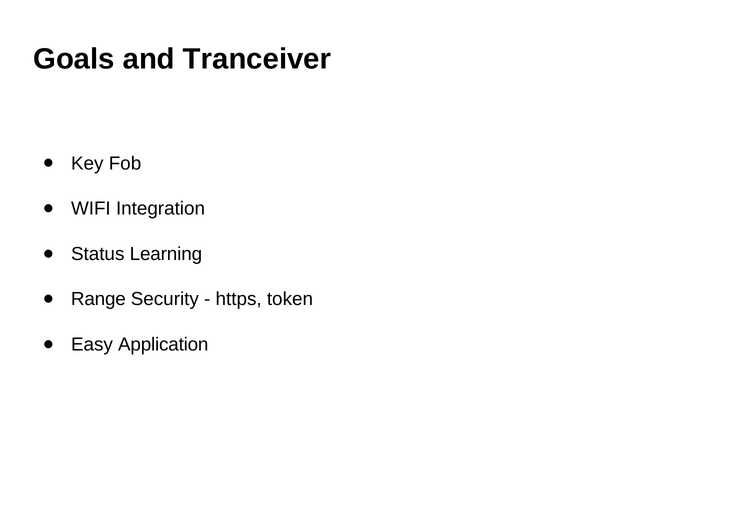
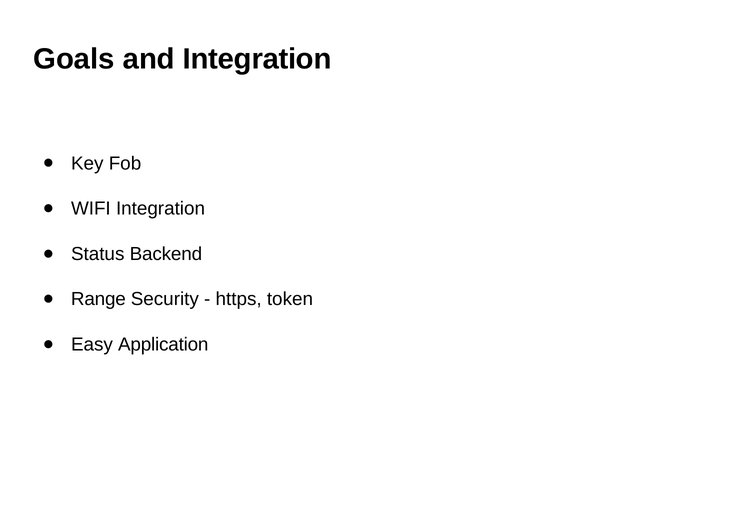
and Tranceiver: Tranceiver -> Integration
Learning: Learning -> Backend
